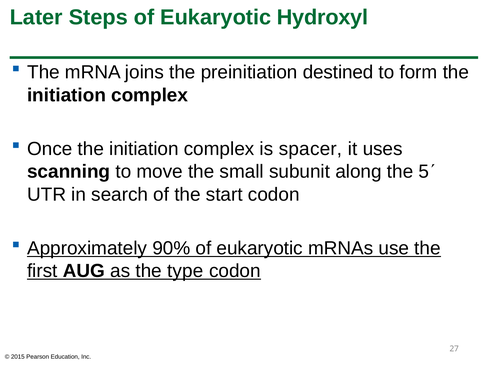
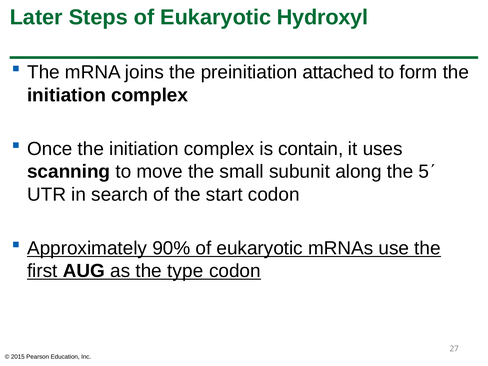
destined: destined -> attached
spacer: spacer -> contain
